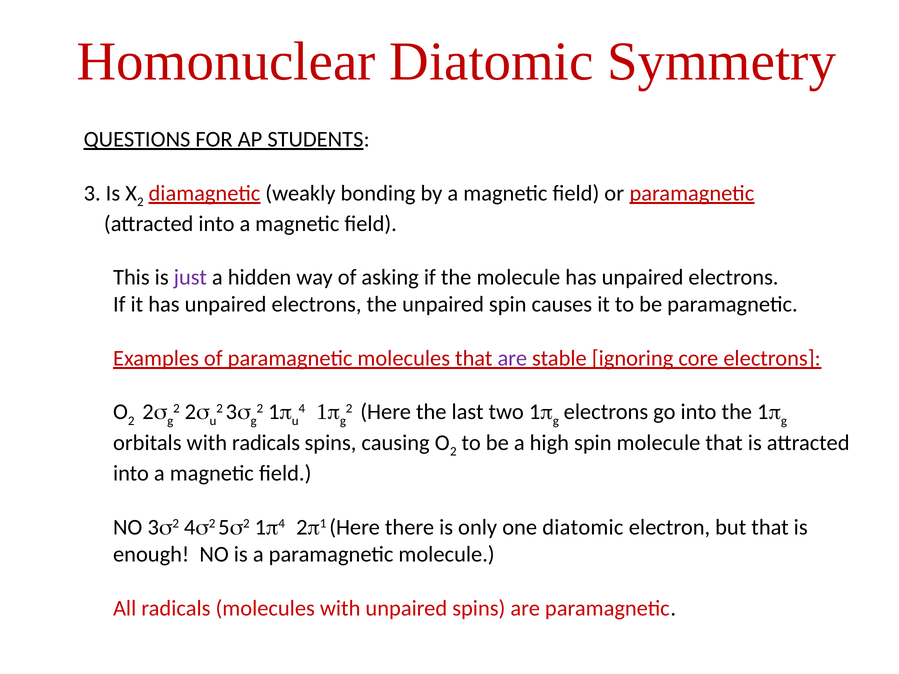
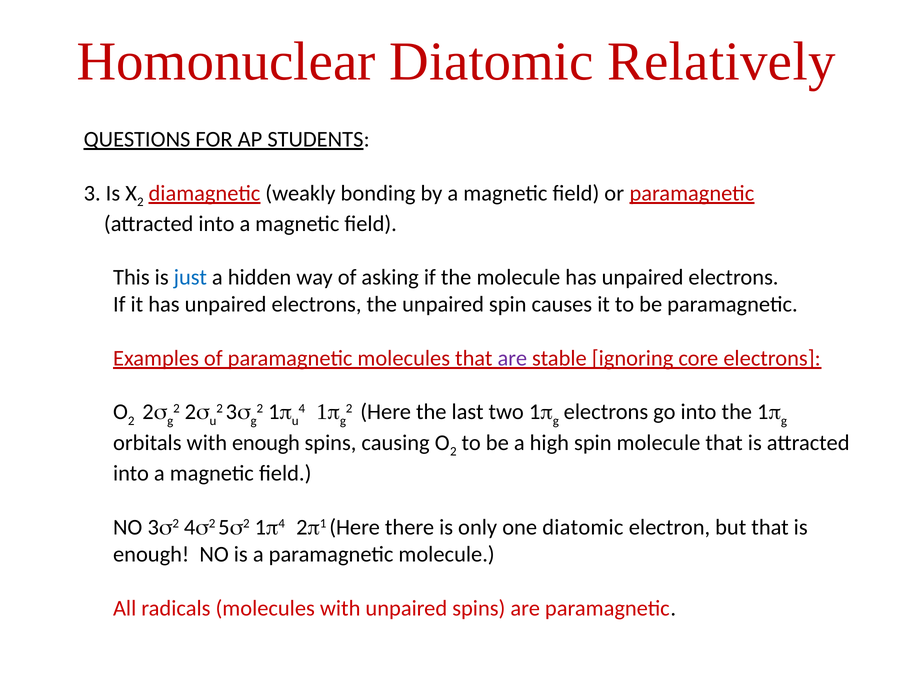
Symmetry: Symmetry -> Relatively
just colour: purple -> blue
with radicals: radicals -> enough
